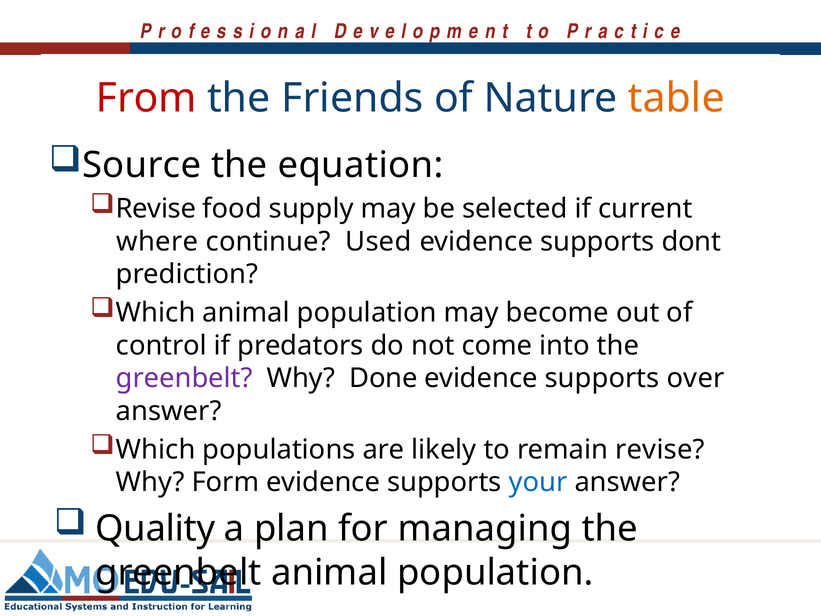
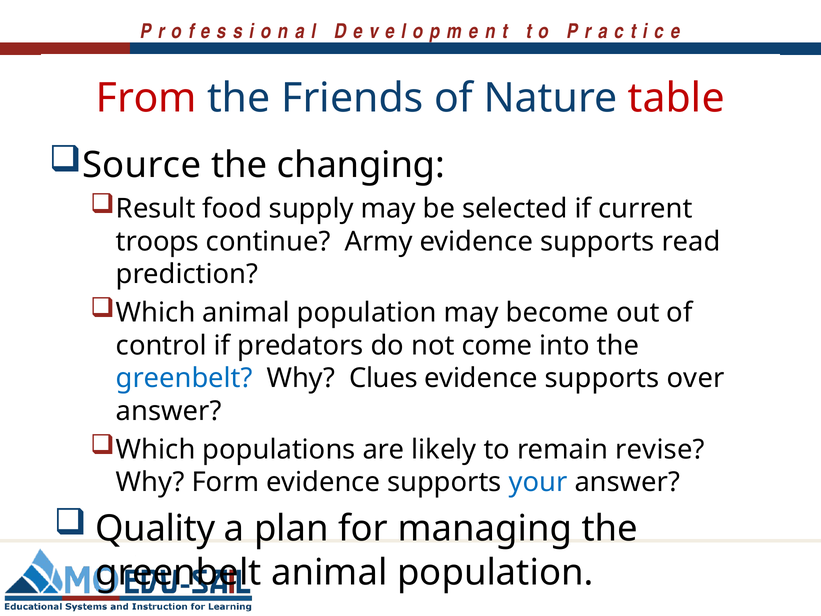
table colour: orange -> red
equation: equation -> changing
Revise at (156, 209): Revise -> Result
where: where -> troops
Used: Used -> Army
dont: dont -> read
greenbelt at (184, 378) colour: purple -> blue
Done: Done -> Clues
